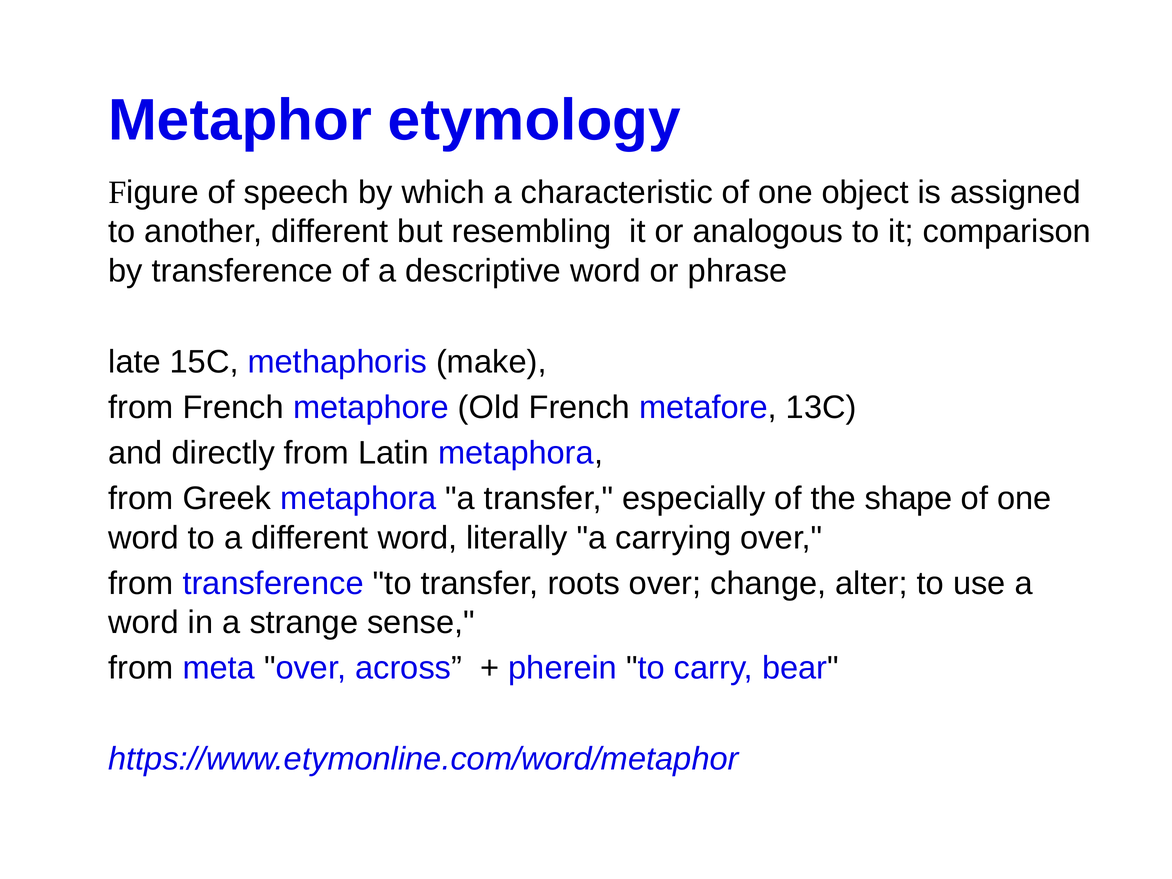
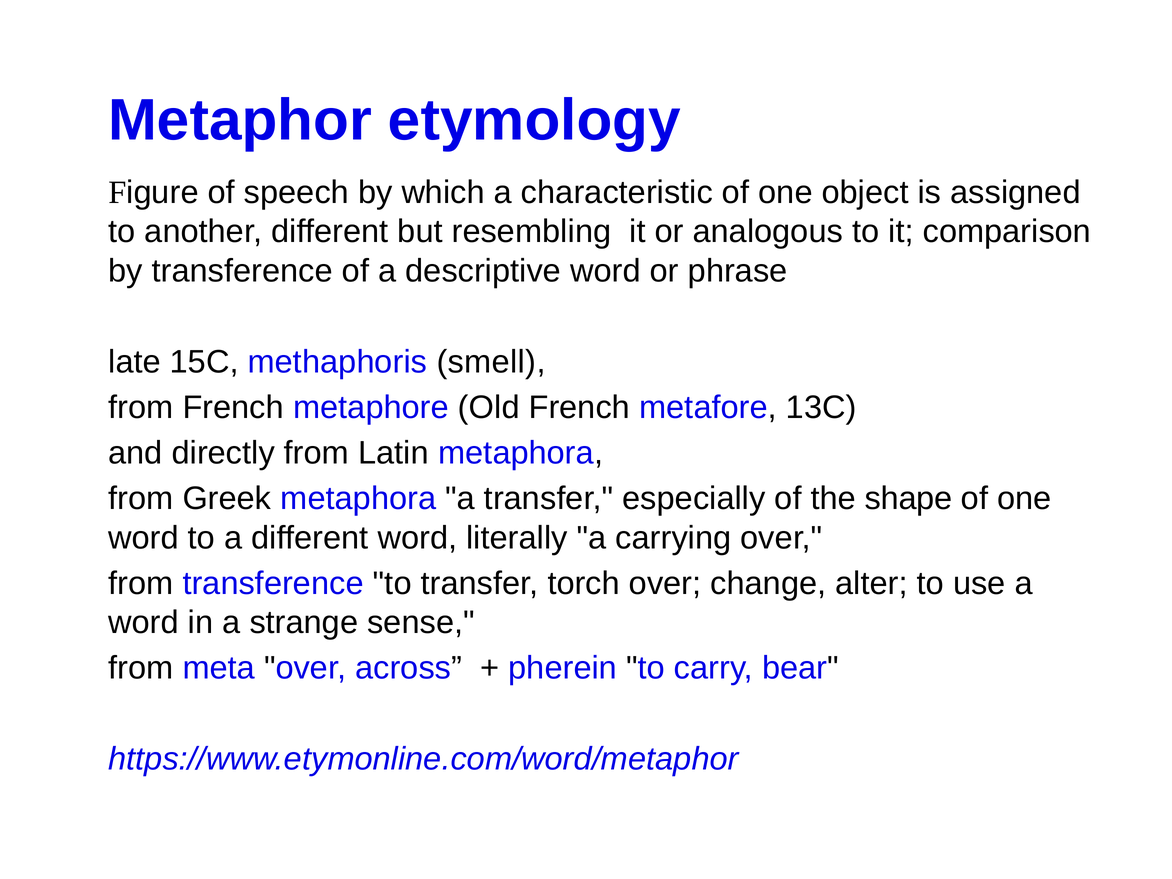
make: make -> smell
roots: roots -> torch
